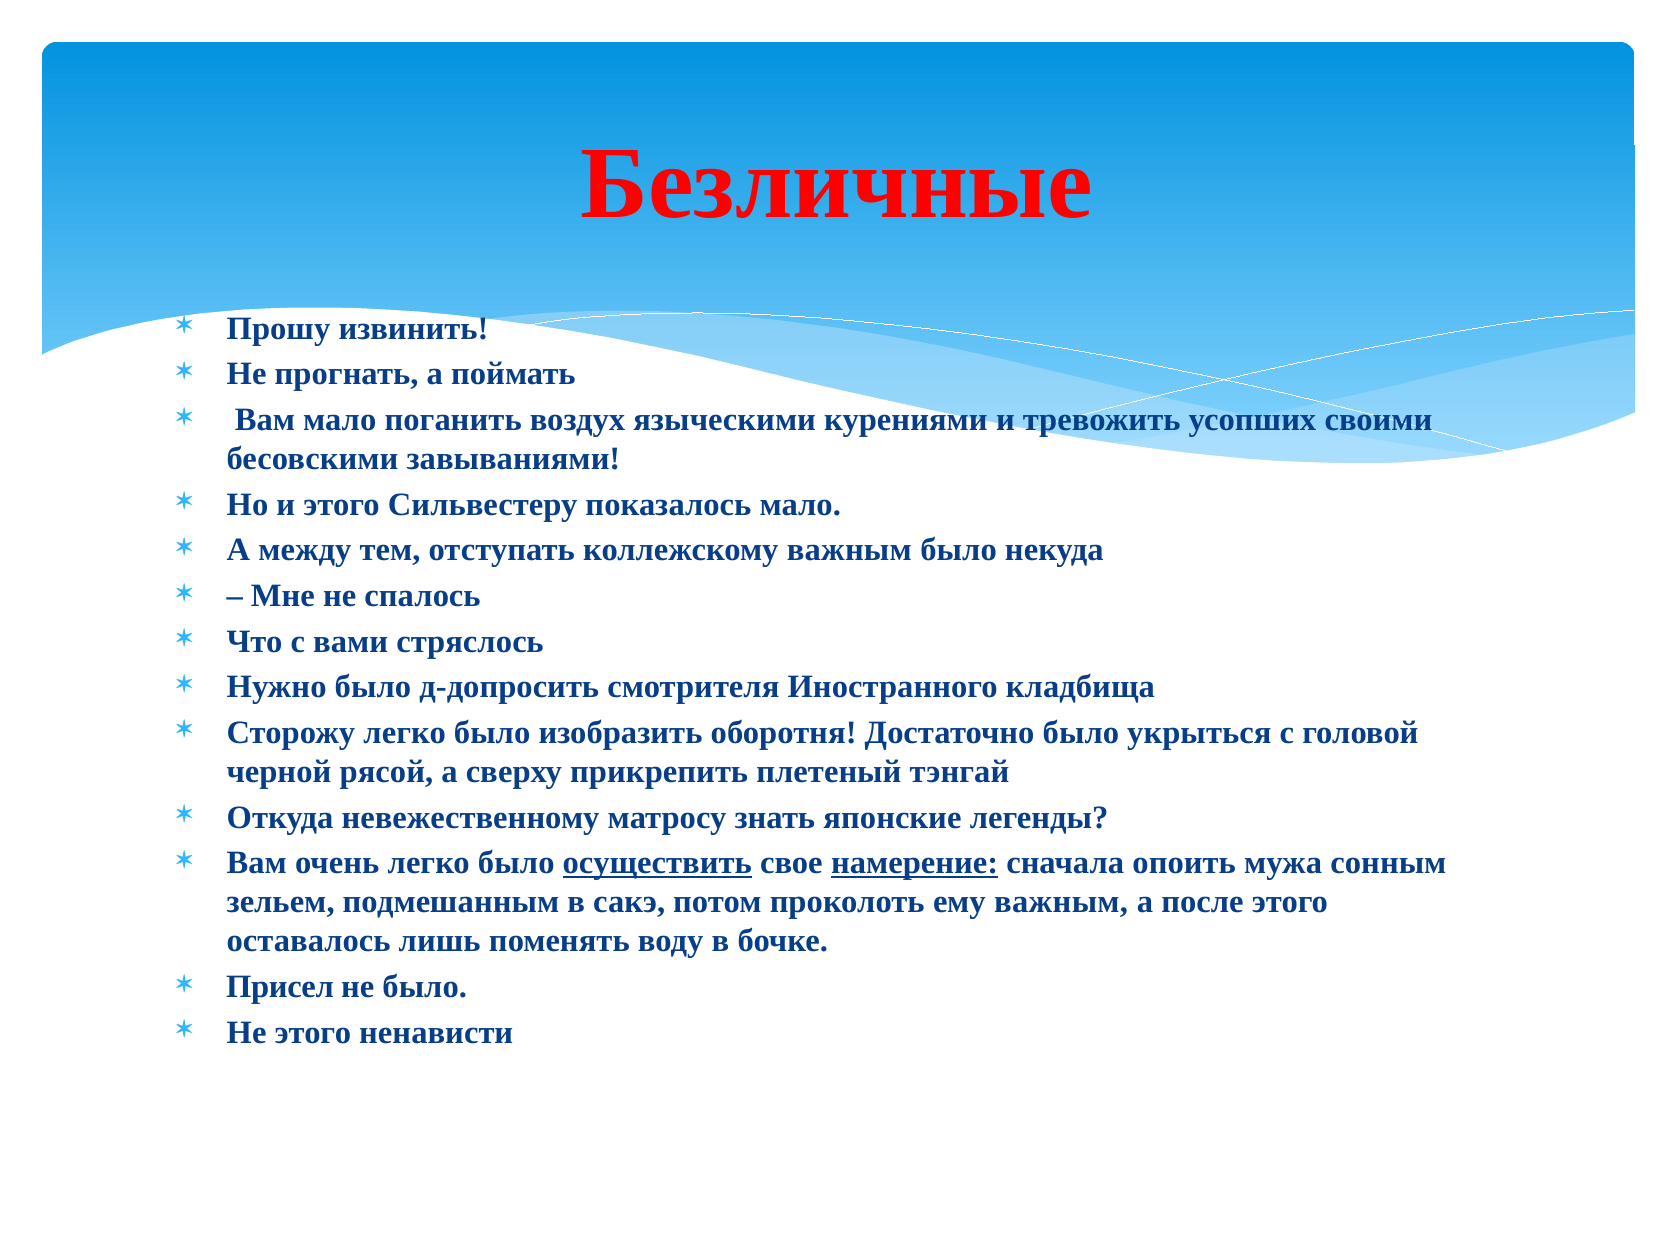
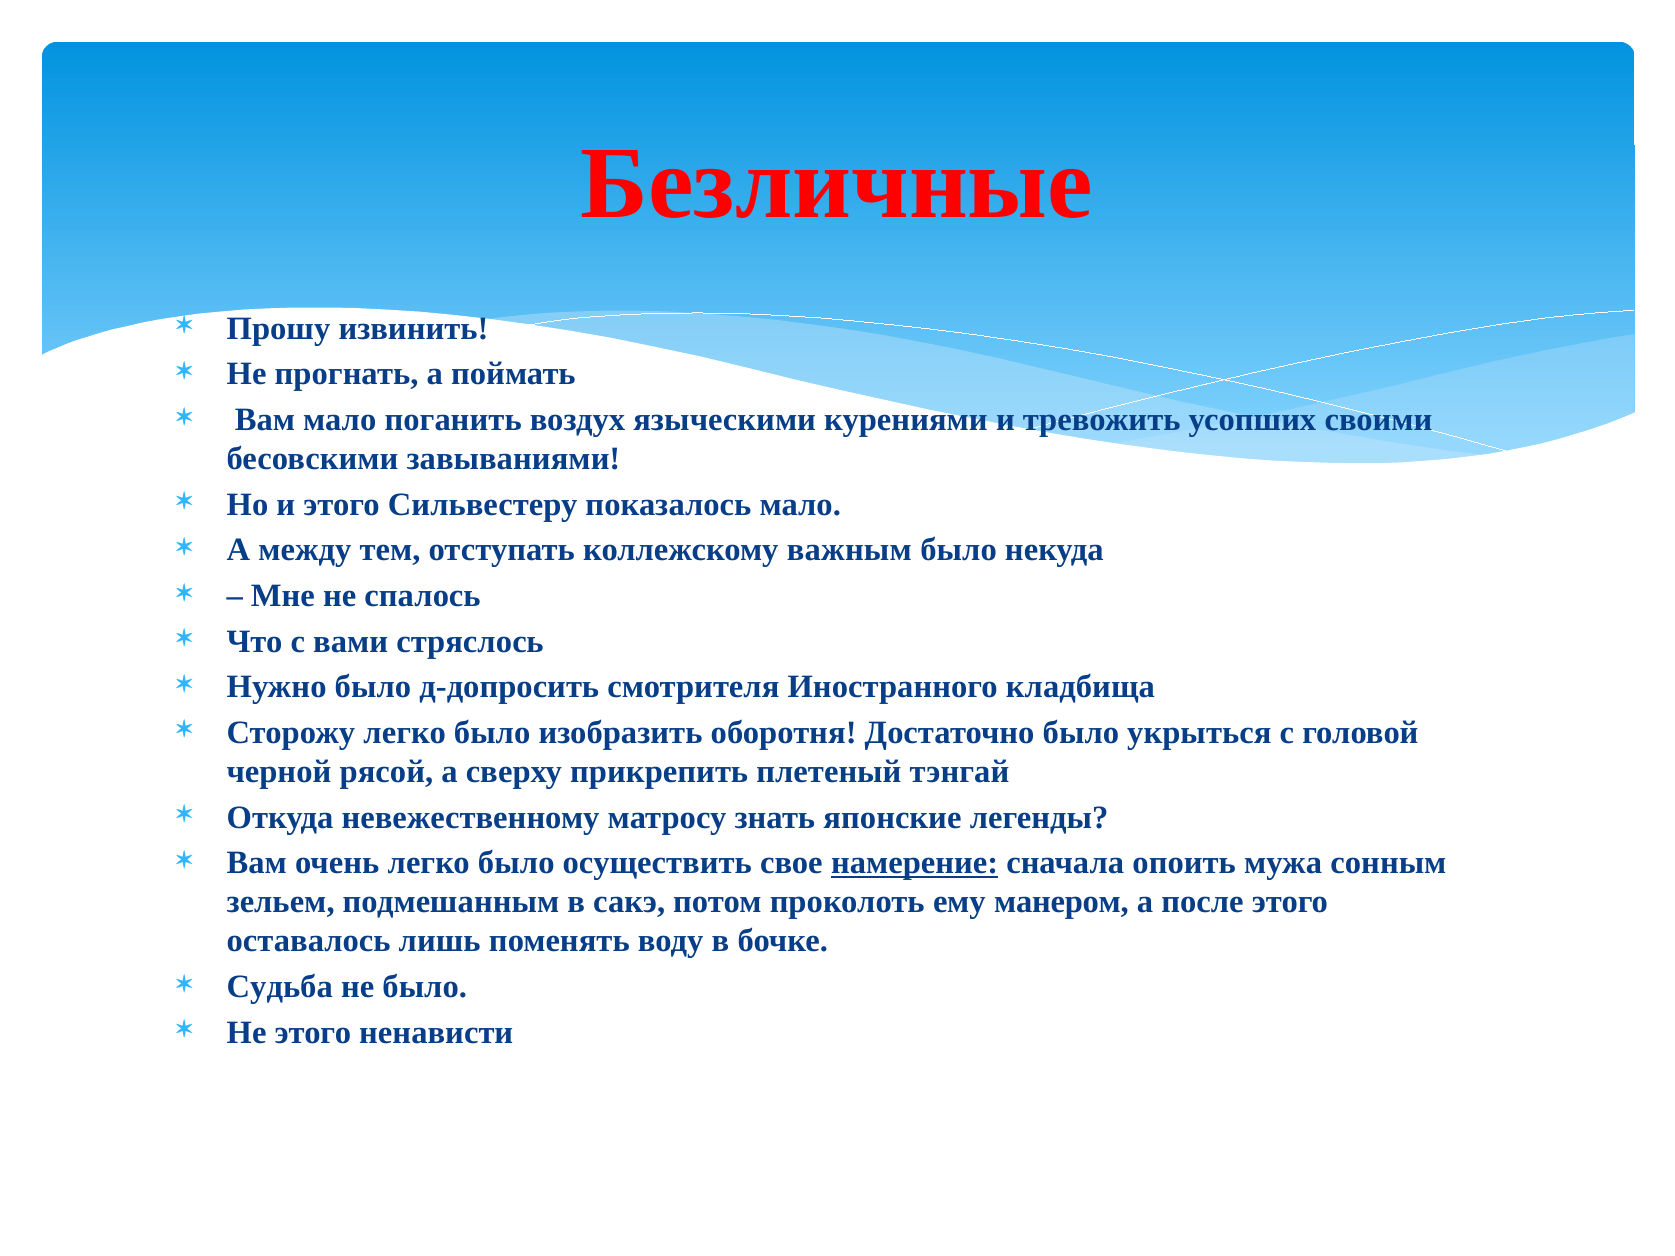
осуществить underline: present -> none
ему важным: важным -> манером
Присел: Присел -> Судьба
